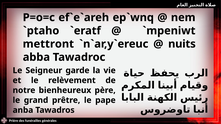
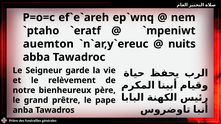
mettront: mettront -> auemton
